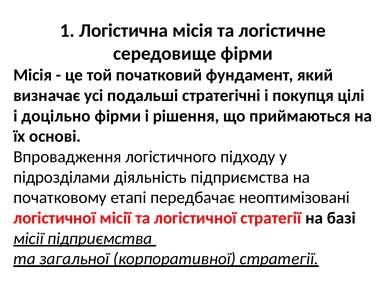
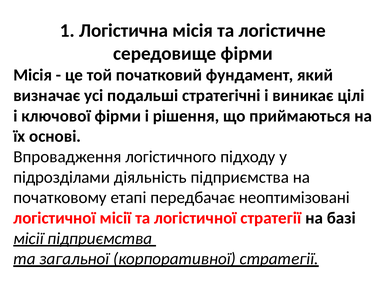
покупця: покупця -> виникає
доцільно: доцільно -> ключової
